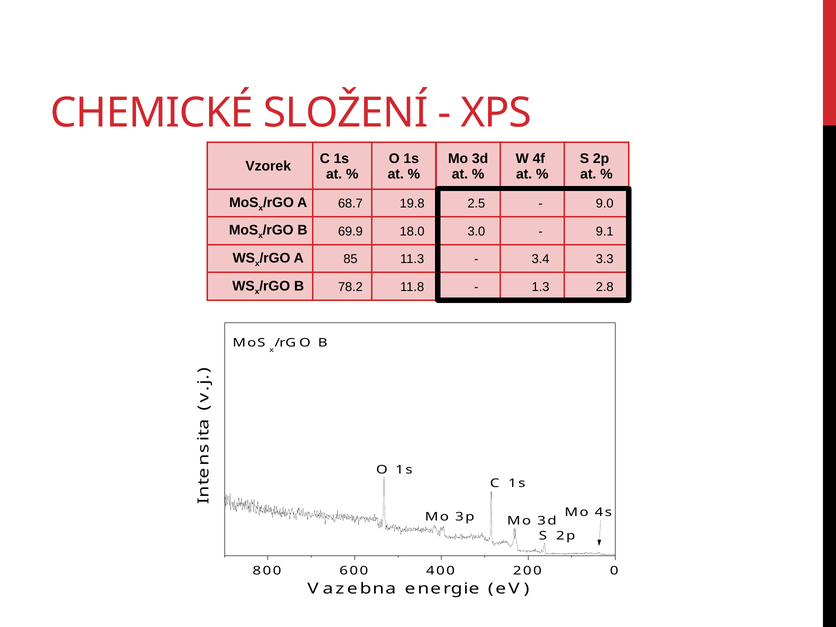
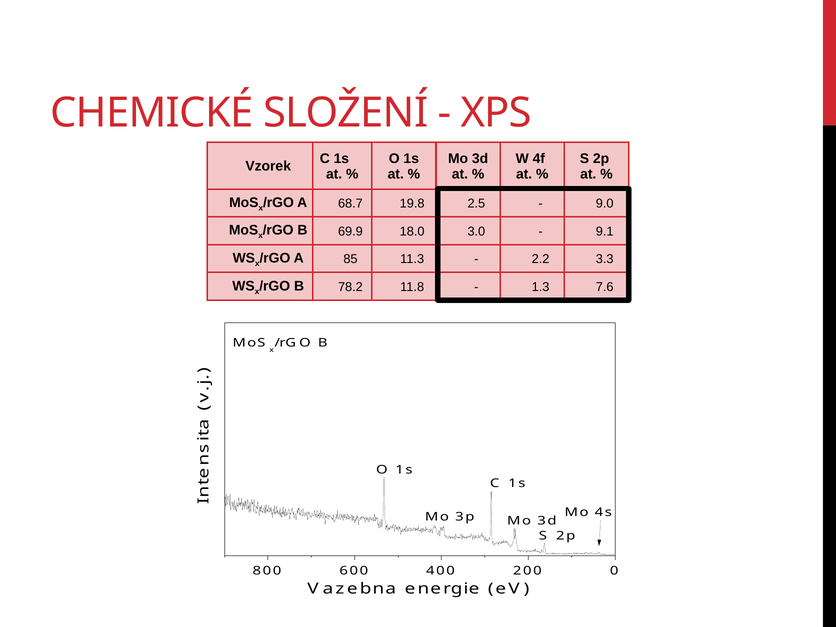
3.4: 3.4 -> 2.2
2.8: 2.8 -> 7.6
